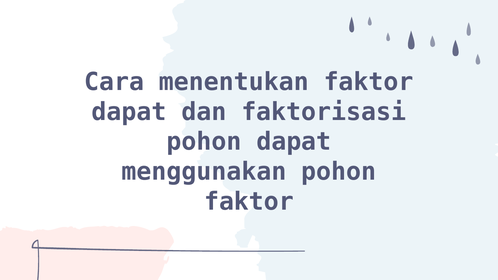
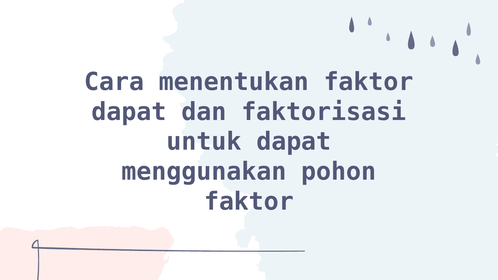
pohon at (204, 142): pohon -> untuk
